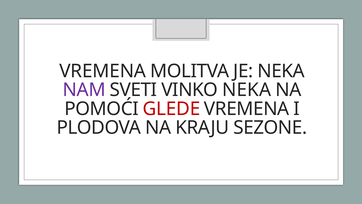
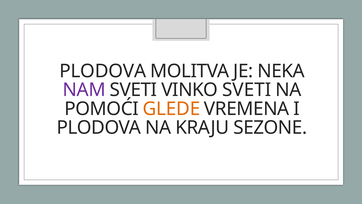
VREMENA at (103, 71): VREMENA -> PLODOVA
VINKO NEKA: NEKA -> SVETI
GLEDE colour: red -> orange
